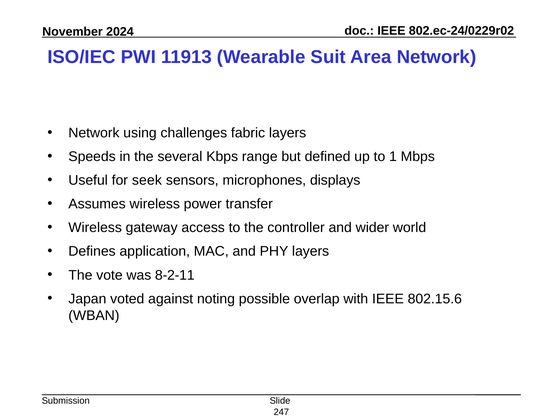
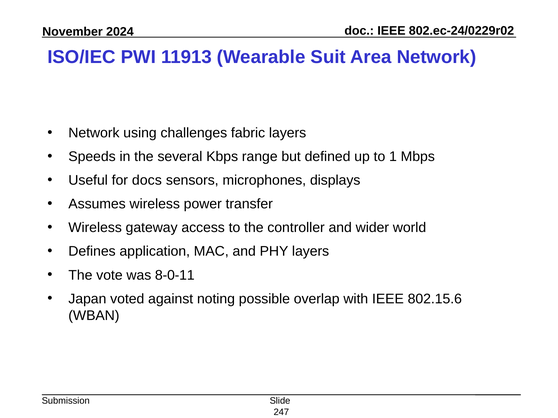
seek: seek -> docs
8-2-11: 8-2-11 -> 8-0-11
